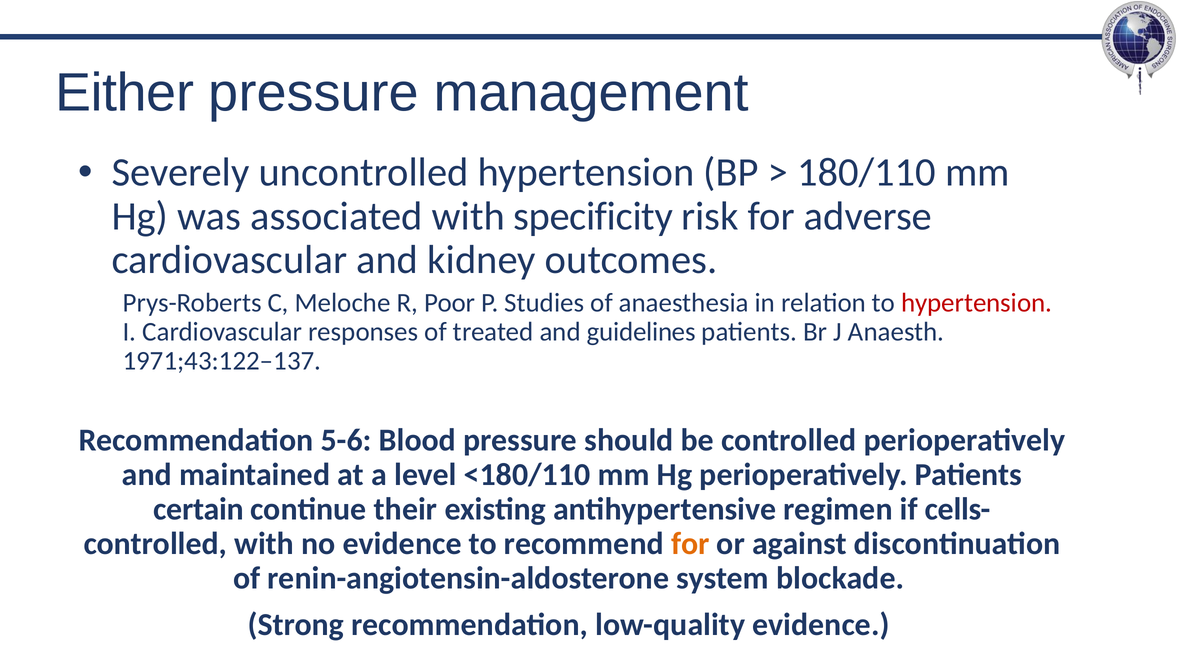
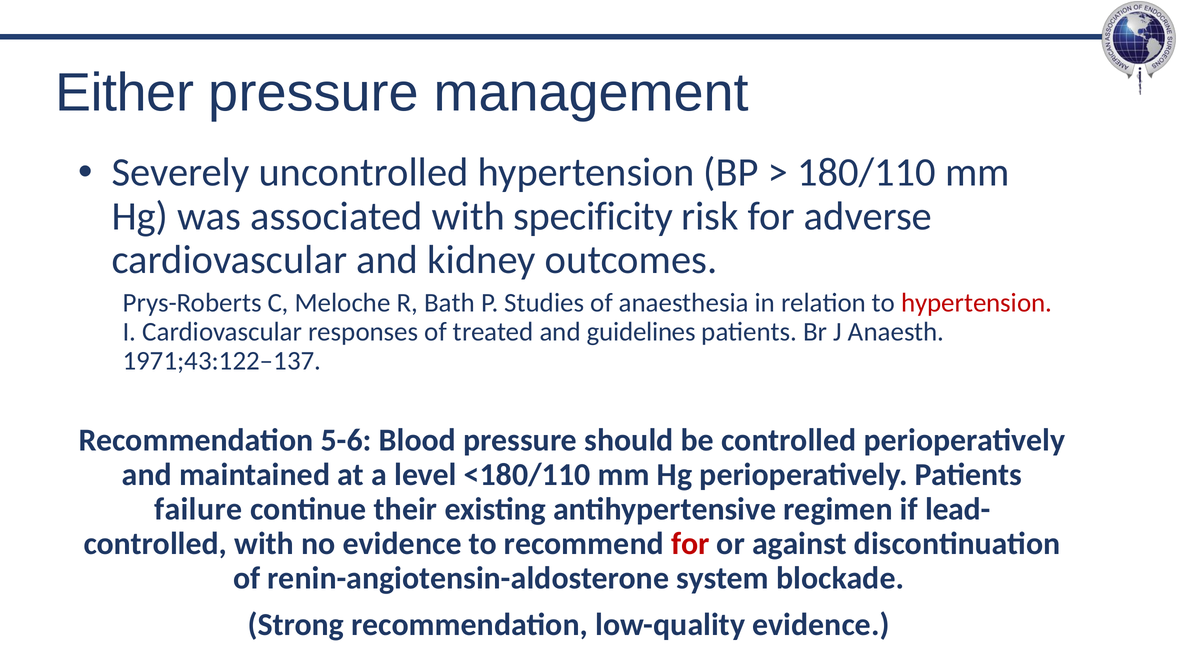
Poor: Poor -> Bath
certain: certain -> failure
cells-: cells- -> lead-
for at (690, 544) colour: orange -> red
